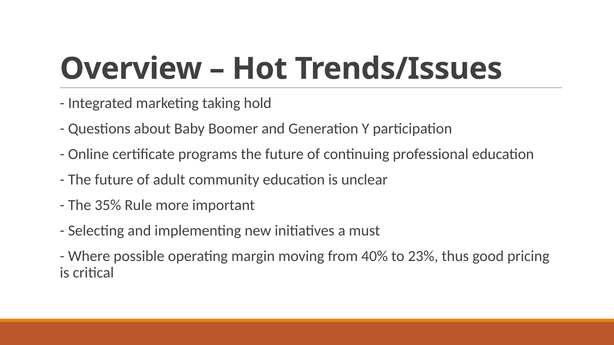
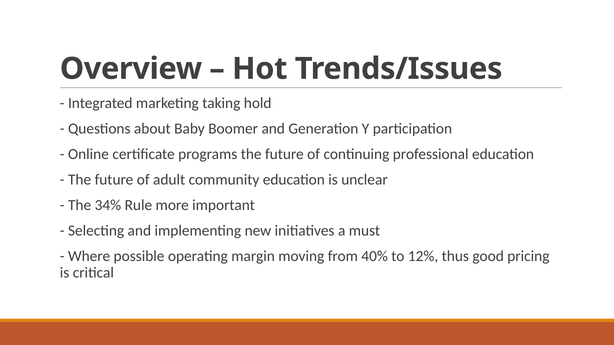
35%: 35% -> 34%
23%: 23% -> 12%
